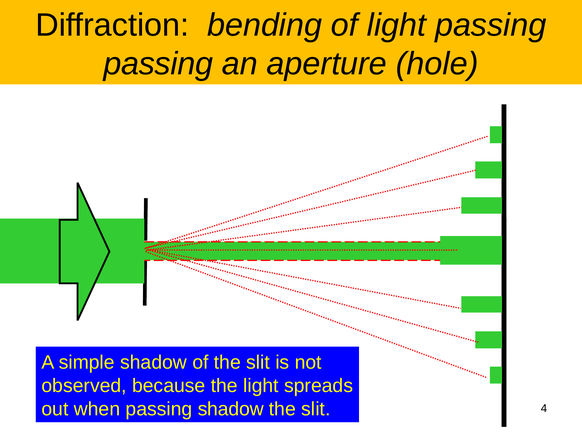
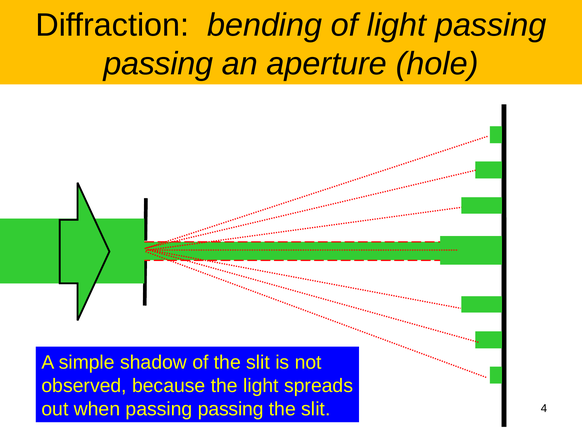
when passing shadow: shadow -> passing
